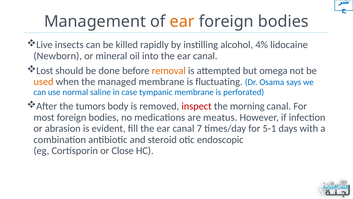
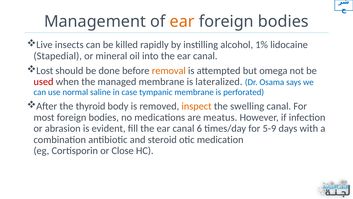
4%: 4% -> 1%
Newborn: Newborn -> Stapedial
used colour: orange -> red
fluctuating: fluctuating -> lateralized
tumors: tumors -> thyroid
inspect colour: red -> orange
morning: morning -> swelling
7: 7 -> 6
5-1: 5-1 -> 5-9
endoscopic: endoscopic -> medication
